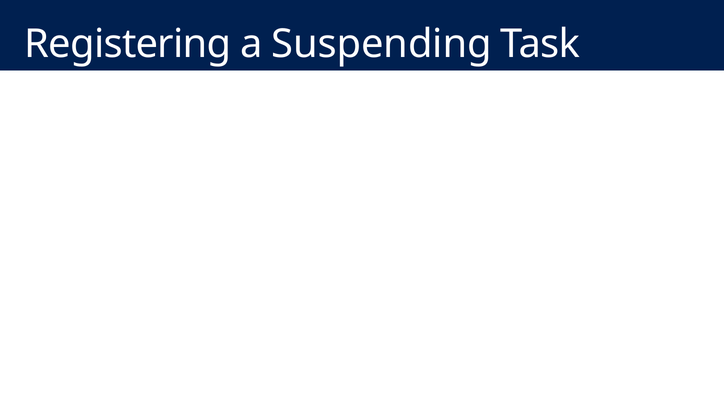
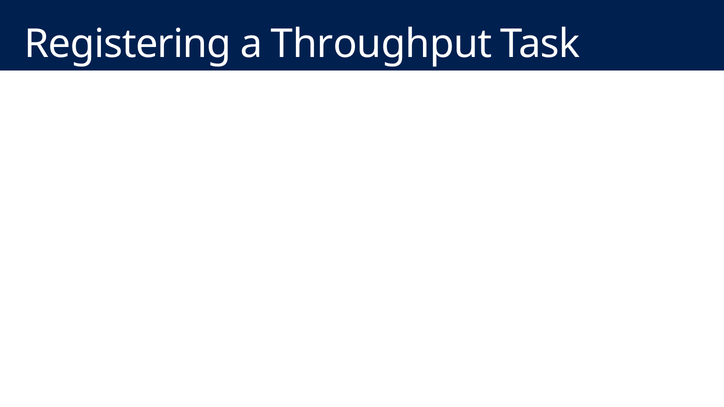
Suspending: Suspending -> Throughput
